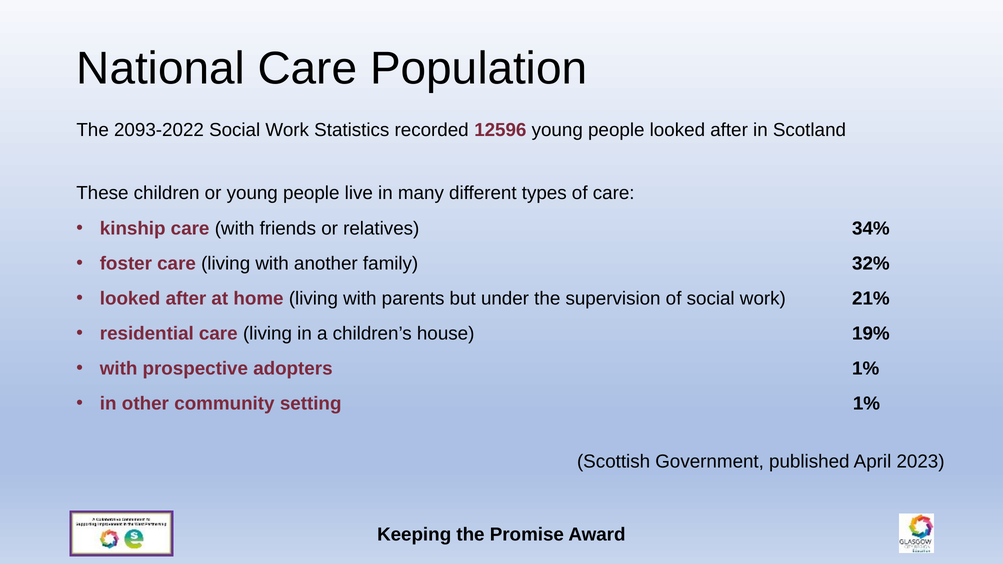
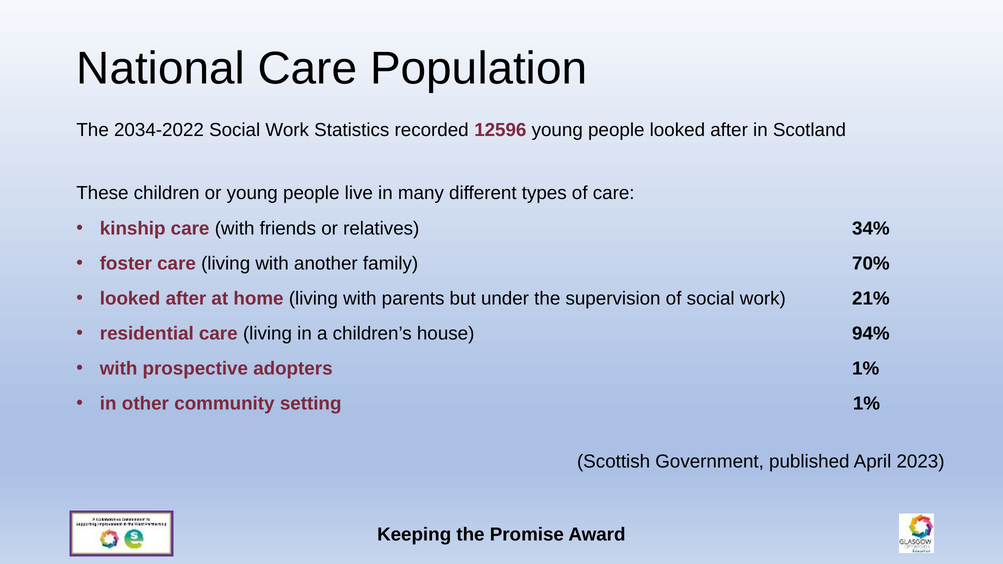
2093-2022: 2093-2022 -> 2034-2022
32%: 32% -> 70%
19%: 19% -> 94%
